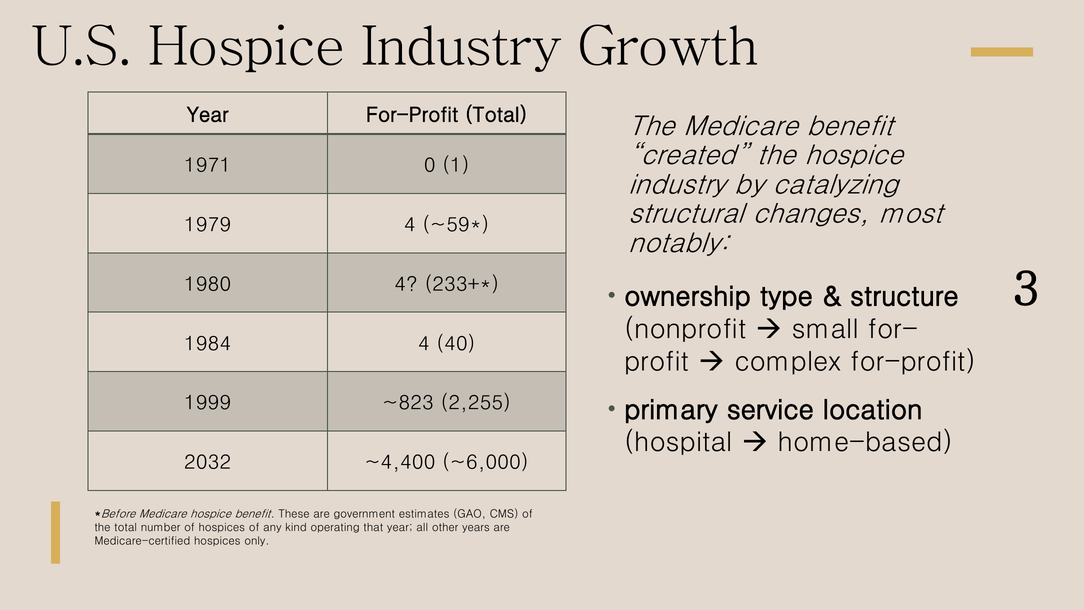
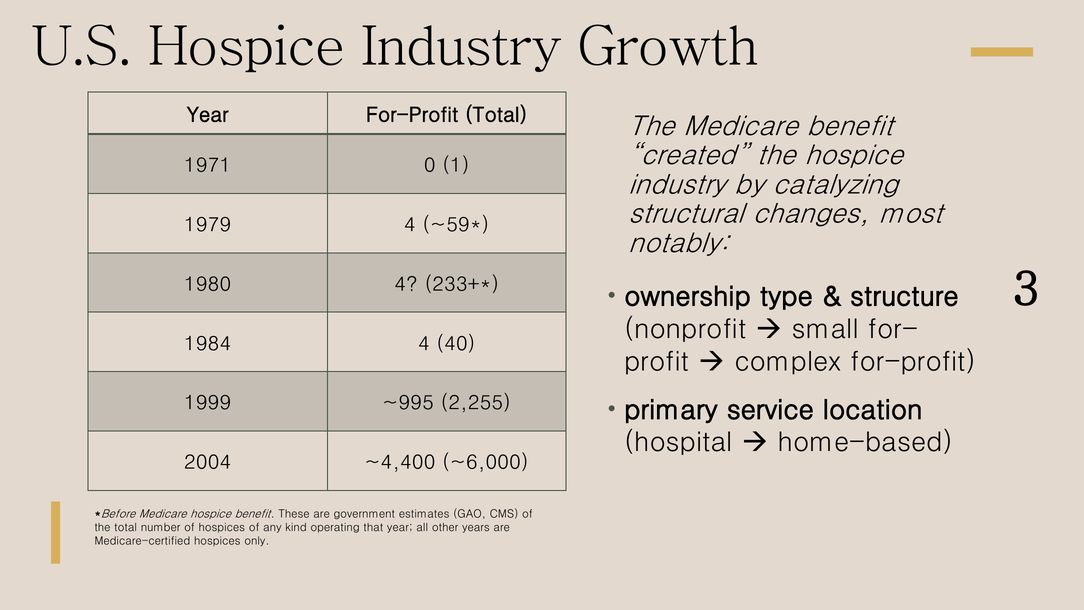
~823: ~823 -> ~995
2032: 2032 -> 2004
